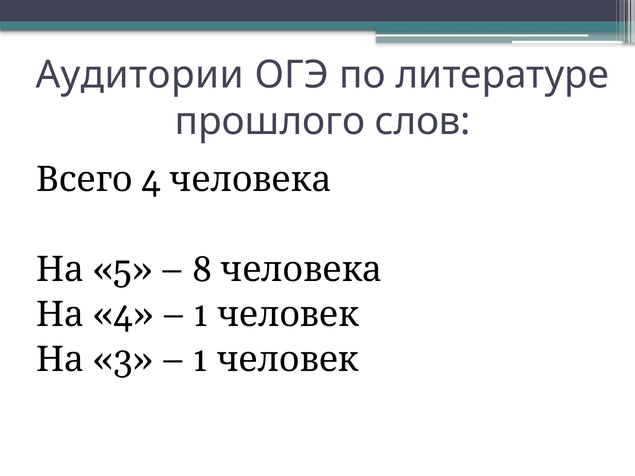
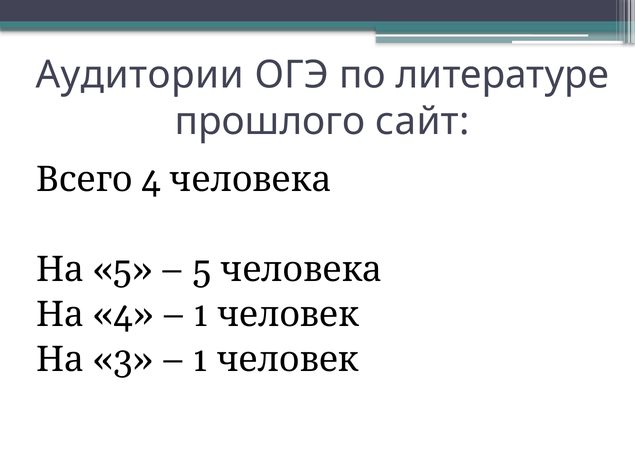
слов: слов -> сайт
8 at (202, 270): 8 -> 5
